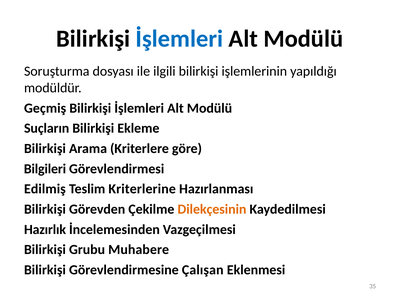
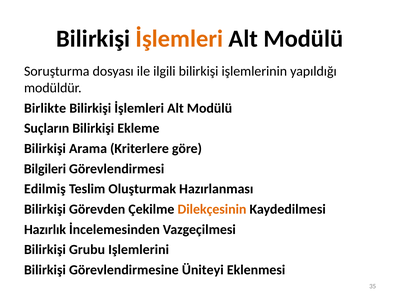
İşlemleri at (179, 39) colour: blue -> orange
Geçmiş: Geçmiş -> Birlikte
Kriterlerine: Kriterlerine -> Oluşturmak
Muhabere: Muhabere -> Işlemlerini
Çalışan: Çalışan -> Üniteyi
